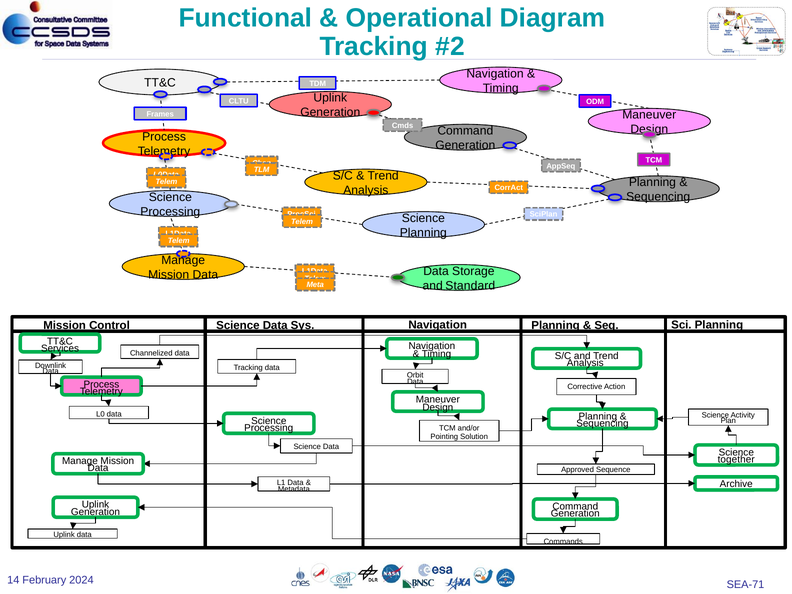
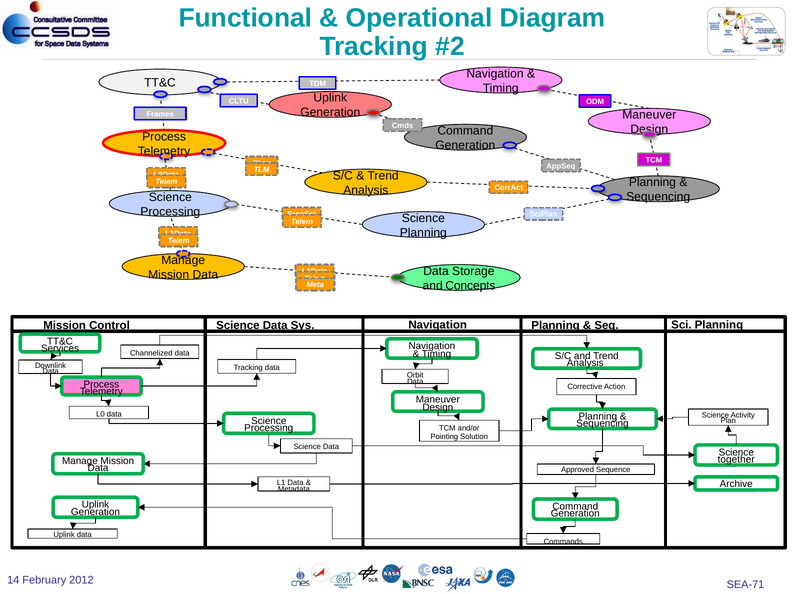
Standard: Standard -> Concepts
2024: 2024 -> 2012
